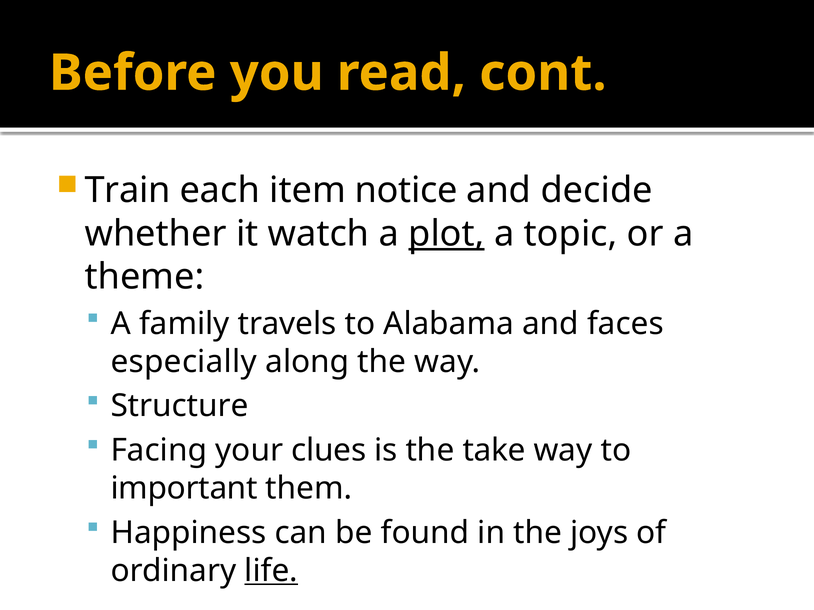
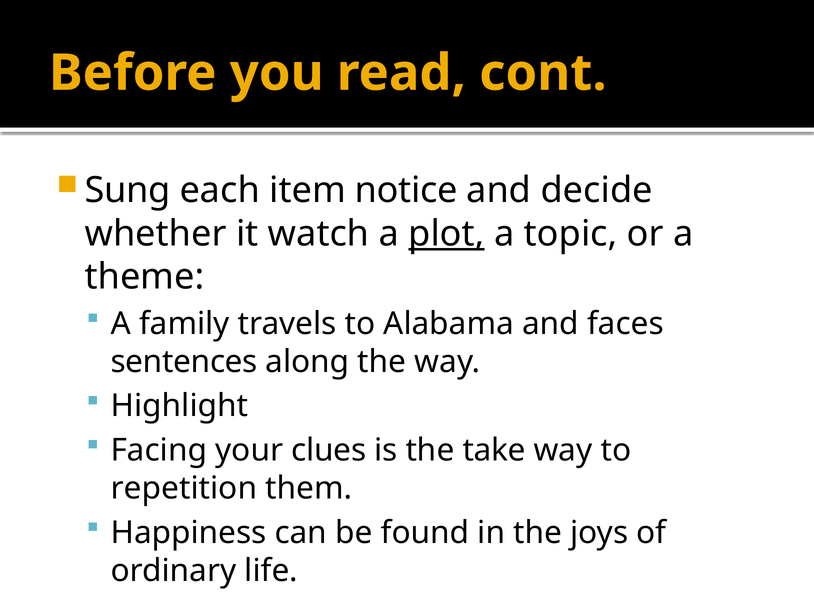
Train: Train -> Sung
especially: especially -> sentences
Structure: Structure -> Highlight
important: important -> repetition
life underline: present -> none
